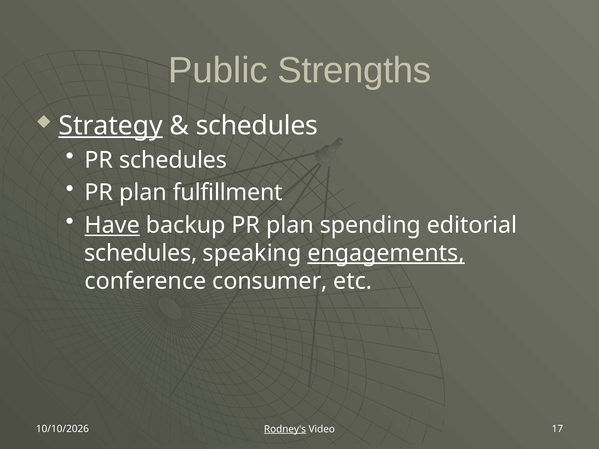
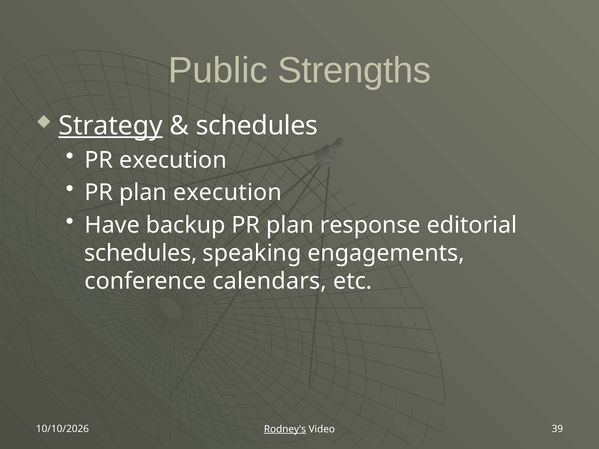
PR schedules: schedules -> execution
plan fulfillment: fulfillment -> execution
Have underline: present -> none
spending: spending -> response
engagements underline: present -> none
consumer: consumer -> calendars
17: 17 -> 39
